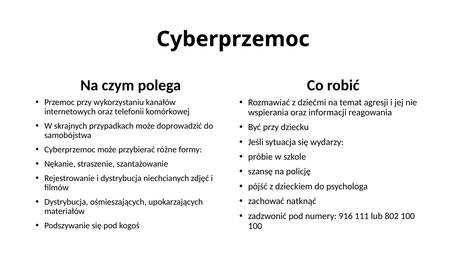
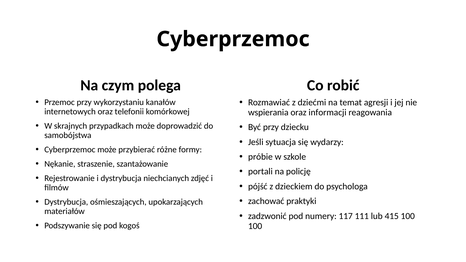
szansę: szansę -> portali
natknąć: natknąć -> praktyki
916: 916 -> 117
802: 802 -> 415
